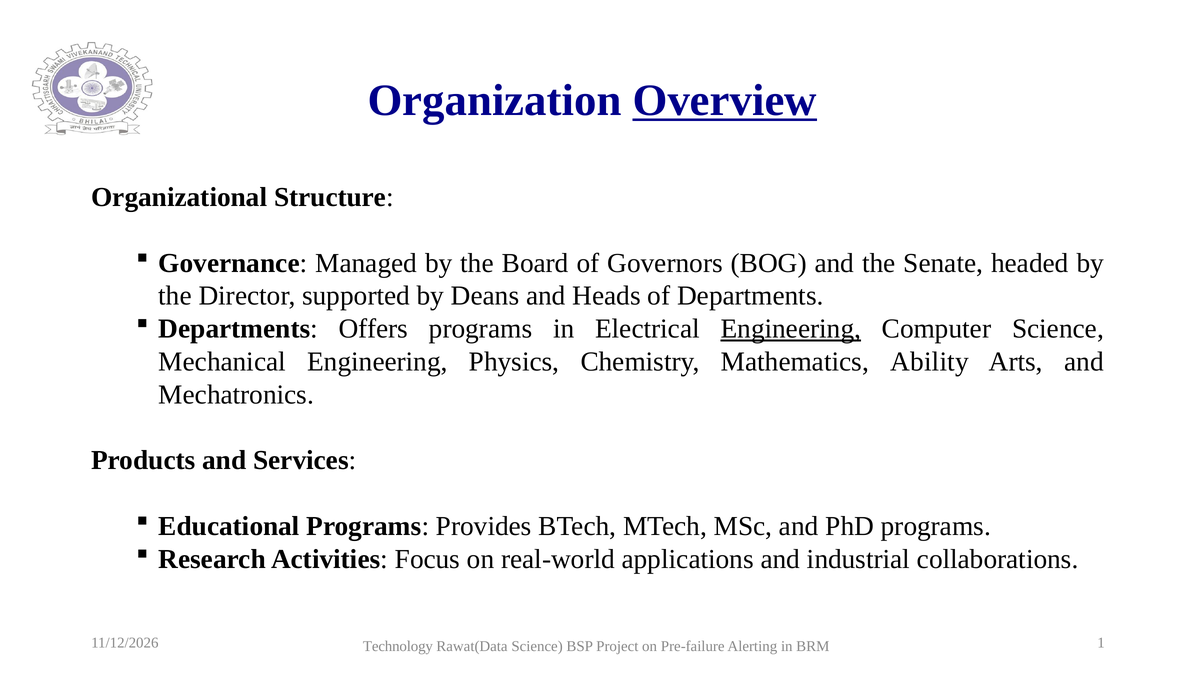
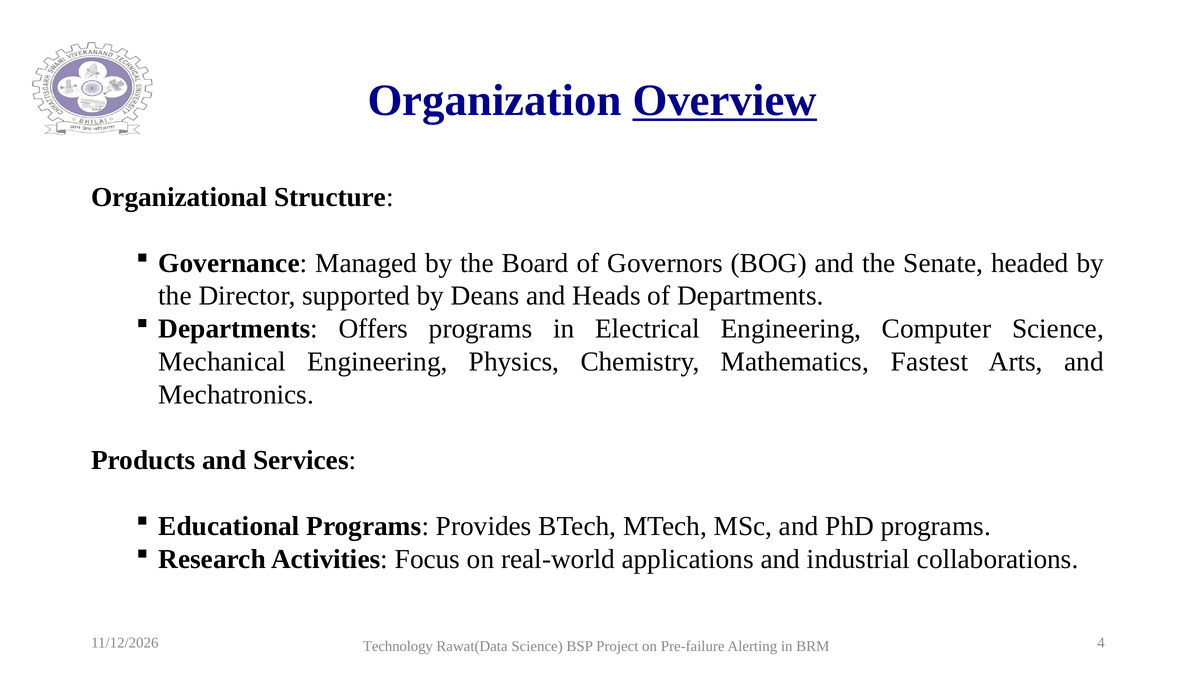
Engineering at (791, 329) underline: present -> none
Ability: Ability -> Fastest
1: 1 -> 4
